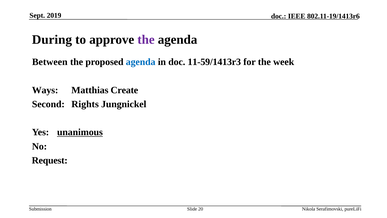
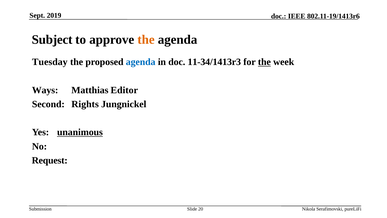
During: During -> Subject
the at (146, 40) colour: purple -> orange
Between: Between -> Tuesday
11-59/1413r3: 11-59/1413r3 -> 11-34/1413r3
the at (264, 62) underline: none -> present
Create: Create -> Editor
